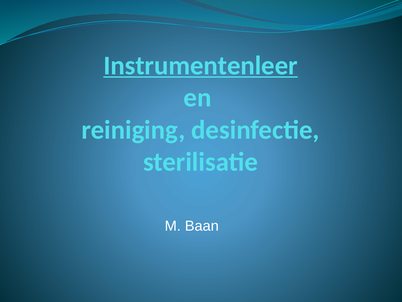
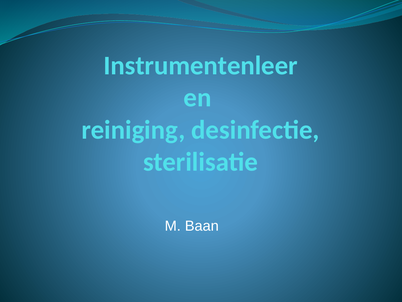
Instrumentenleer underline: present -> none
